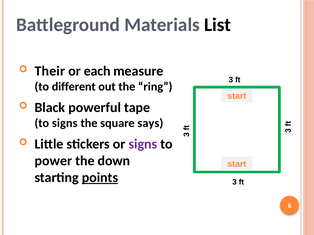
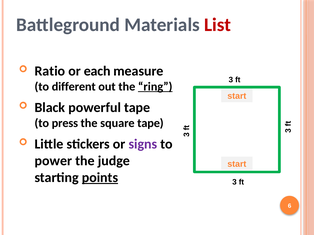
List colour: black -> red
Their: Their -> Ratio
ring underline: none -> present
to signs: signs -> press
square says: says -> tape
down: down -> judge
